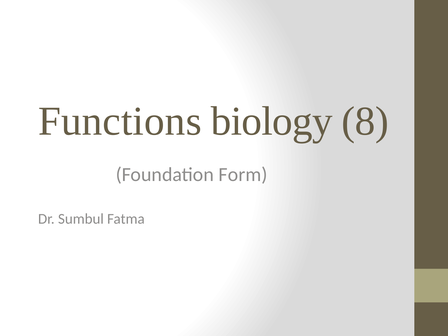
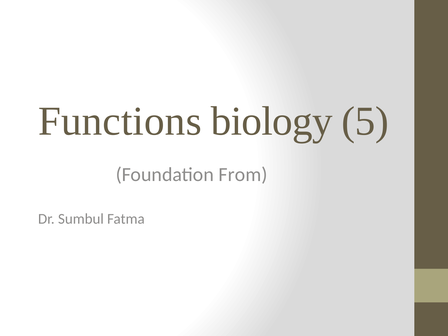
8: 8 -> 5
Form: Form -> From
